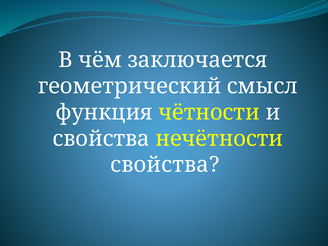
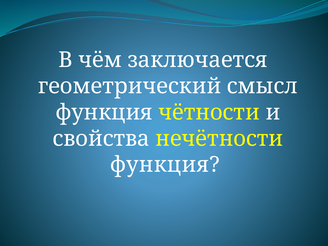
свойства at (165, 165): свойства -> функция
